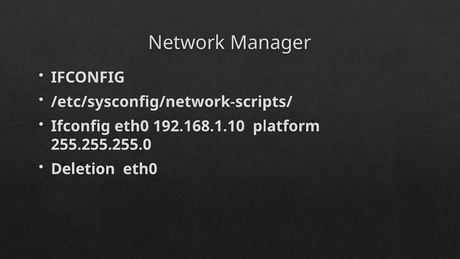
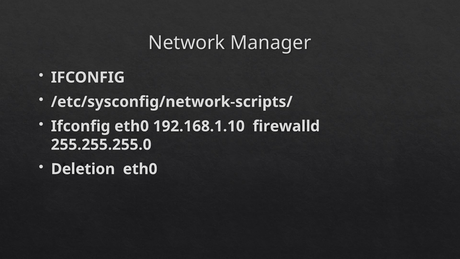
platform: platform -> firewalld
